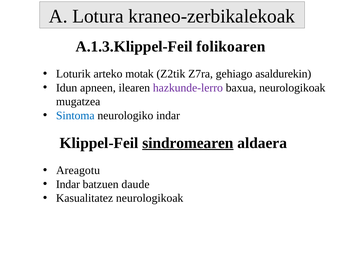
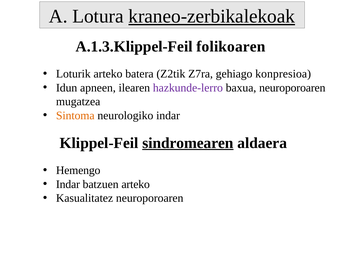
kraneo-zerbikalekoak underline: none -> present
motak: motak -> batera
asaldurekin: asaldurekin -> konpresioa
baxua neurologikoak: neurologikoak -> neuroporoaren
Sintoma colour: blue -> orange
Areagotu: Areagotu -> Hemengo
batzuen daude: daude -> arteko
Kasualitatez neurologikoak: neurologikoak -> neuroporoaren
